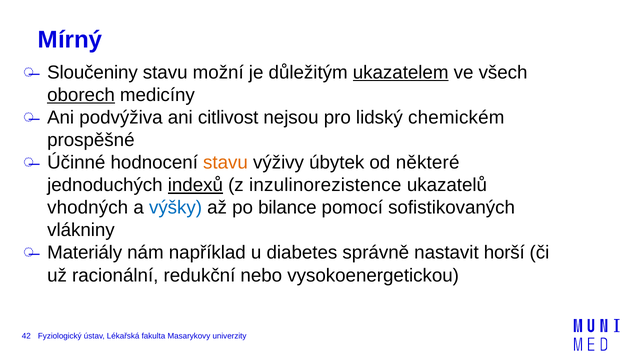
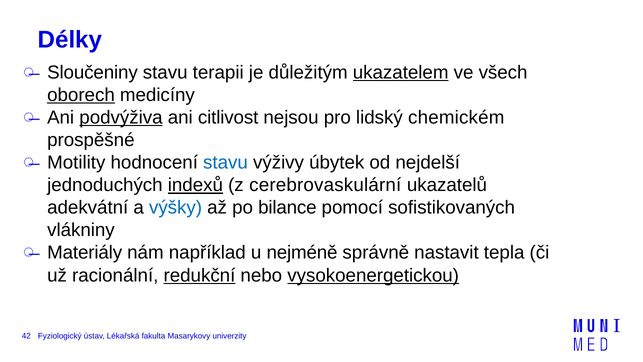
Mírný: Mírný -> Délky
možní: možní -> terapii
podvýživa underline: none -> present
Účinné: Účinné -> Motility
stavu at (226, 163) colour: orange -> blue
některé: některé -> nejdelší
inzulinorezistence: inzulinorezistence -> cerebrovaskulární
vhodných: vhodných -> adekvátní
diabetes: diabetes -> nejméně
horší: horší -> tepla
redukční underline: none -> present
vysokoenergetickou underline: none -> present
